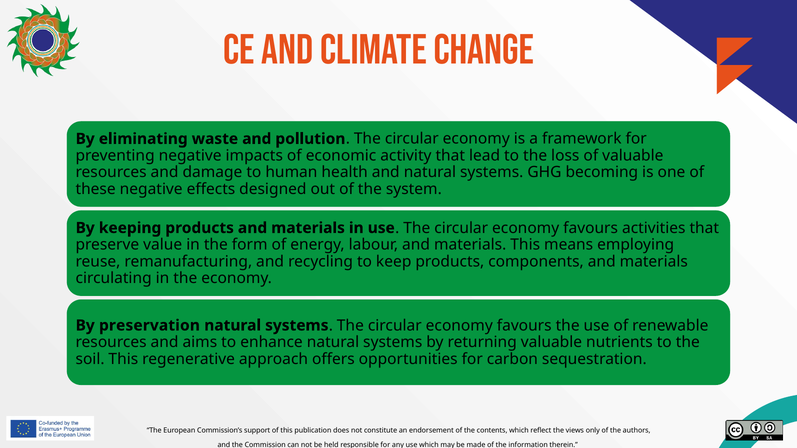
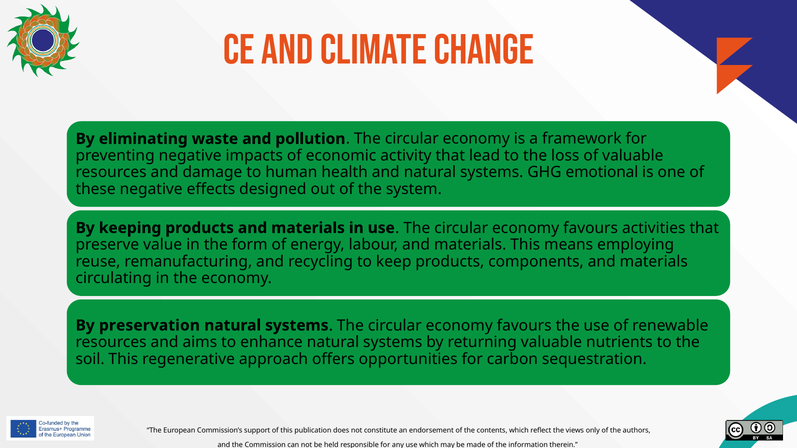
becoming: becoming -> emotional
